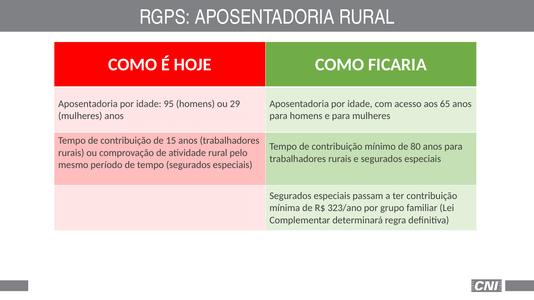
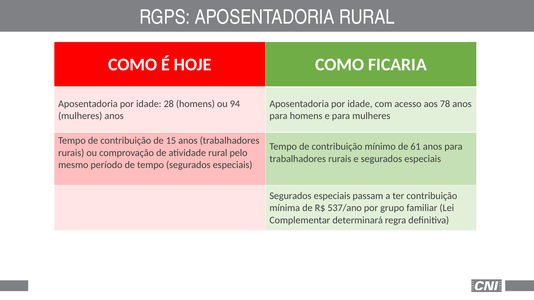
95: 95 -> 28
29: 29 -> 94
65: 65 -> 78
80: 80 -> 61
323/ano: 323/ano -> 537/ano
